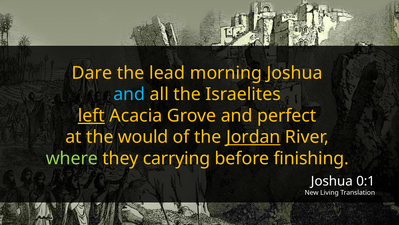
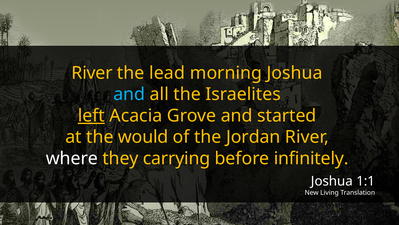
Dare at (92, 73): Dare -> River
perfect: perfect -> started
Jordan underline: present -> none
where colour: light green -> white
finishing: finishing -> infinitely
0:1: 0:1 -> 1:1
